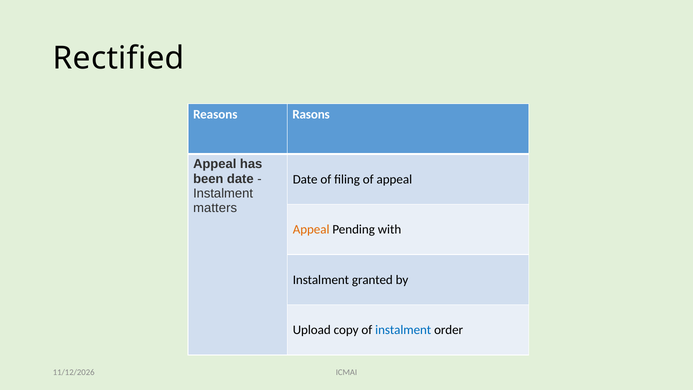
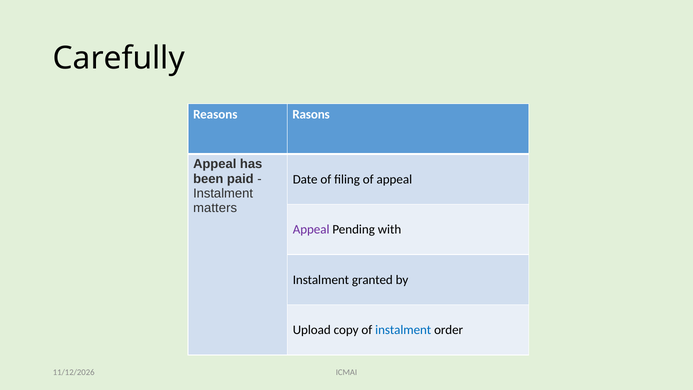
Rectified: Rectified -> Carefully
been date: date -> paid
Appeal at (311, 229) colour: orange -> purple
